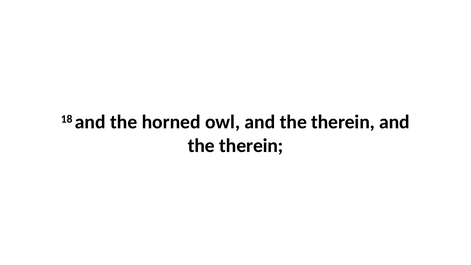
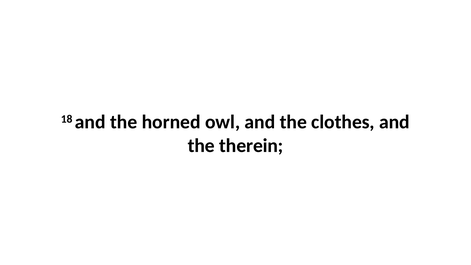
owl and the therein: therein -> clothes
